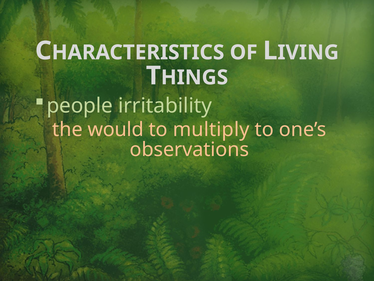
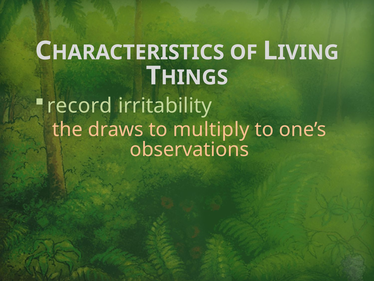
people: people -> record
would: would -> draws
